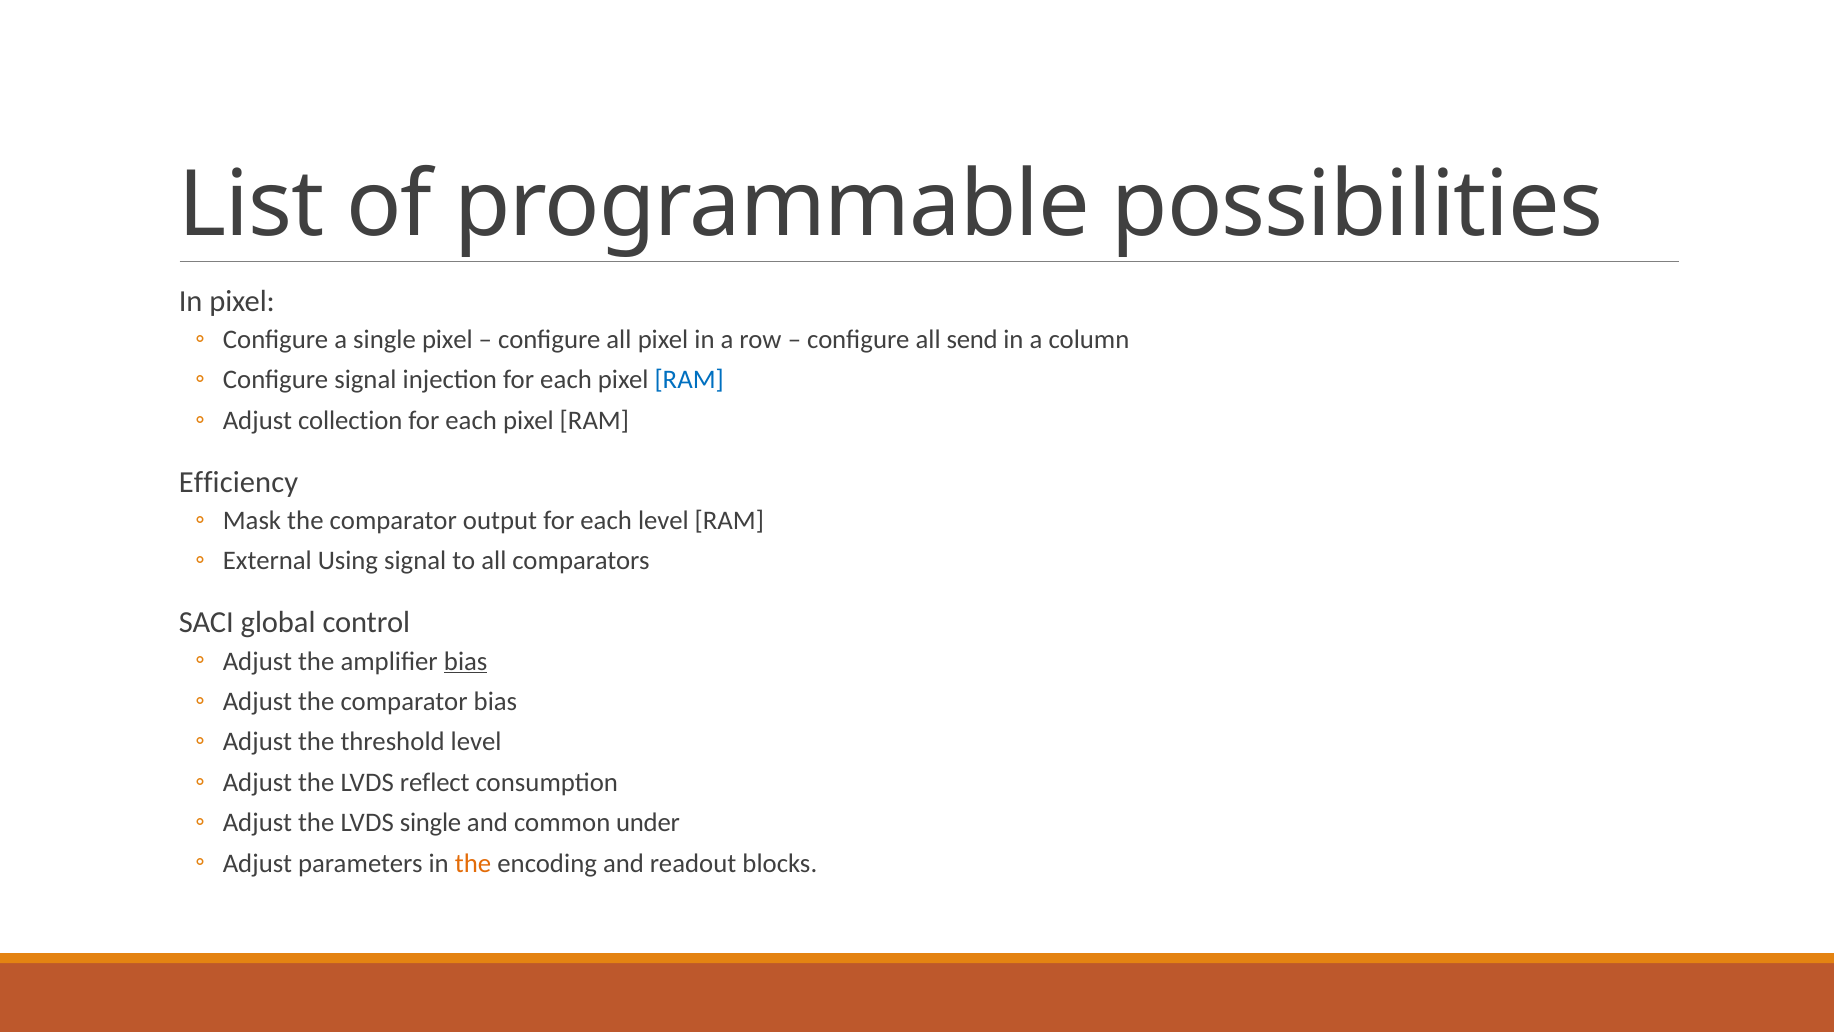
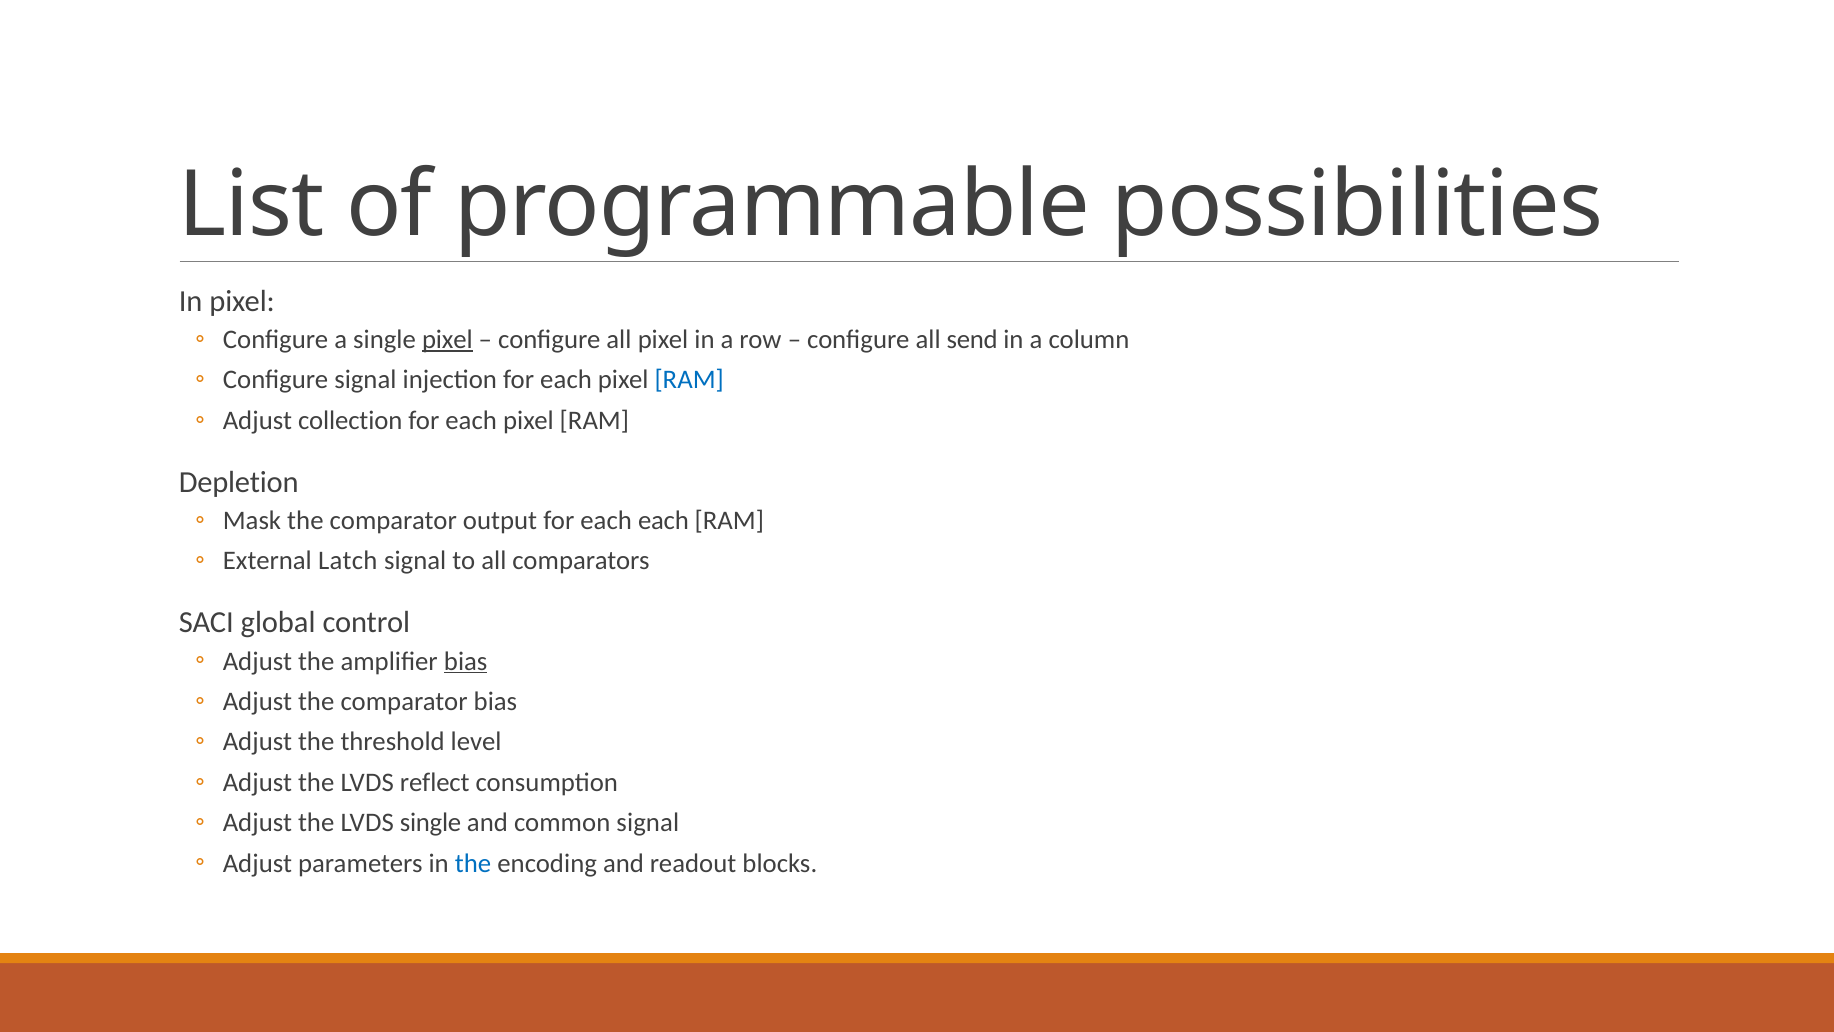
pixel at (447, 339) underline: none -> present
Efficiency: Efficiency -> Depletion
each level: level -> each
Using: Using -> Latch
common under: under -> signal
the at (473, 863) colour: orange -> blue
